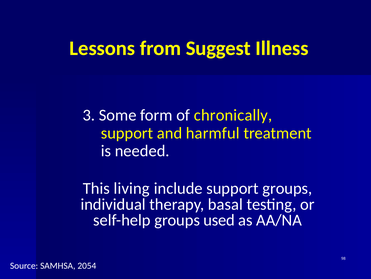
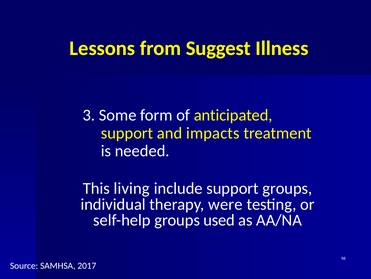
chronically: chronically -> anticipated
harmful: harmful -> impacts
basal: basal -> were
2054: 2054 -> 2017
